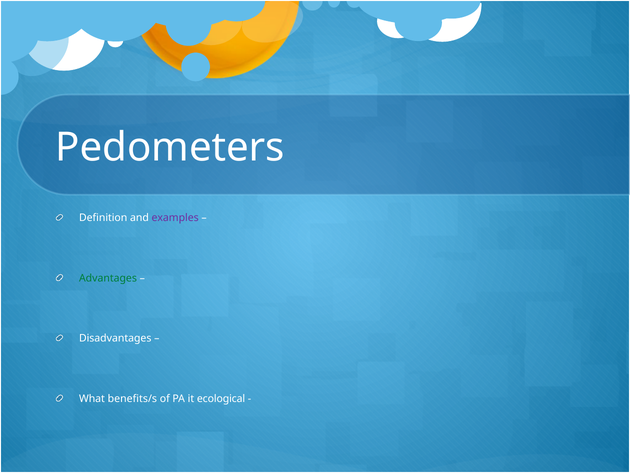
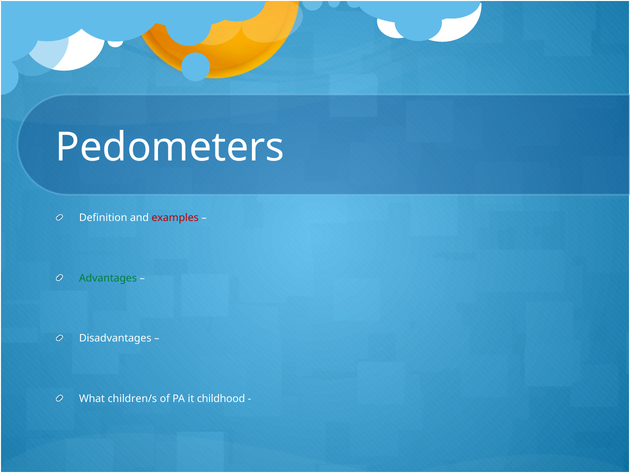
examples colour: purple -> red
benefits/s: benefits/s -> children/s
ecological: ecological -> childhood
